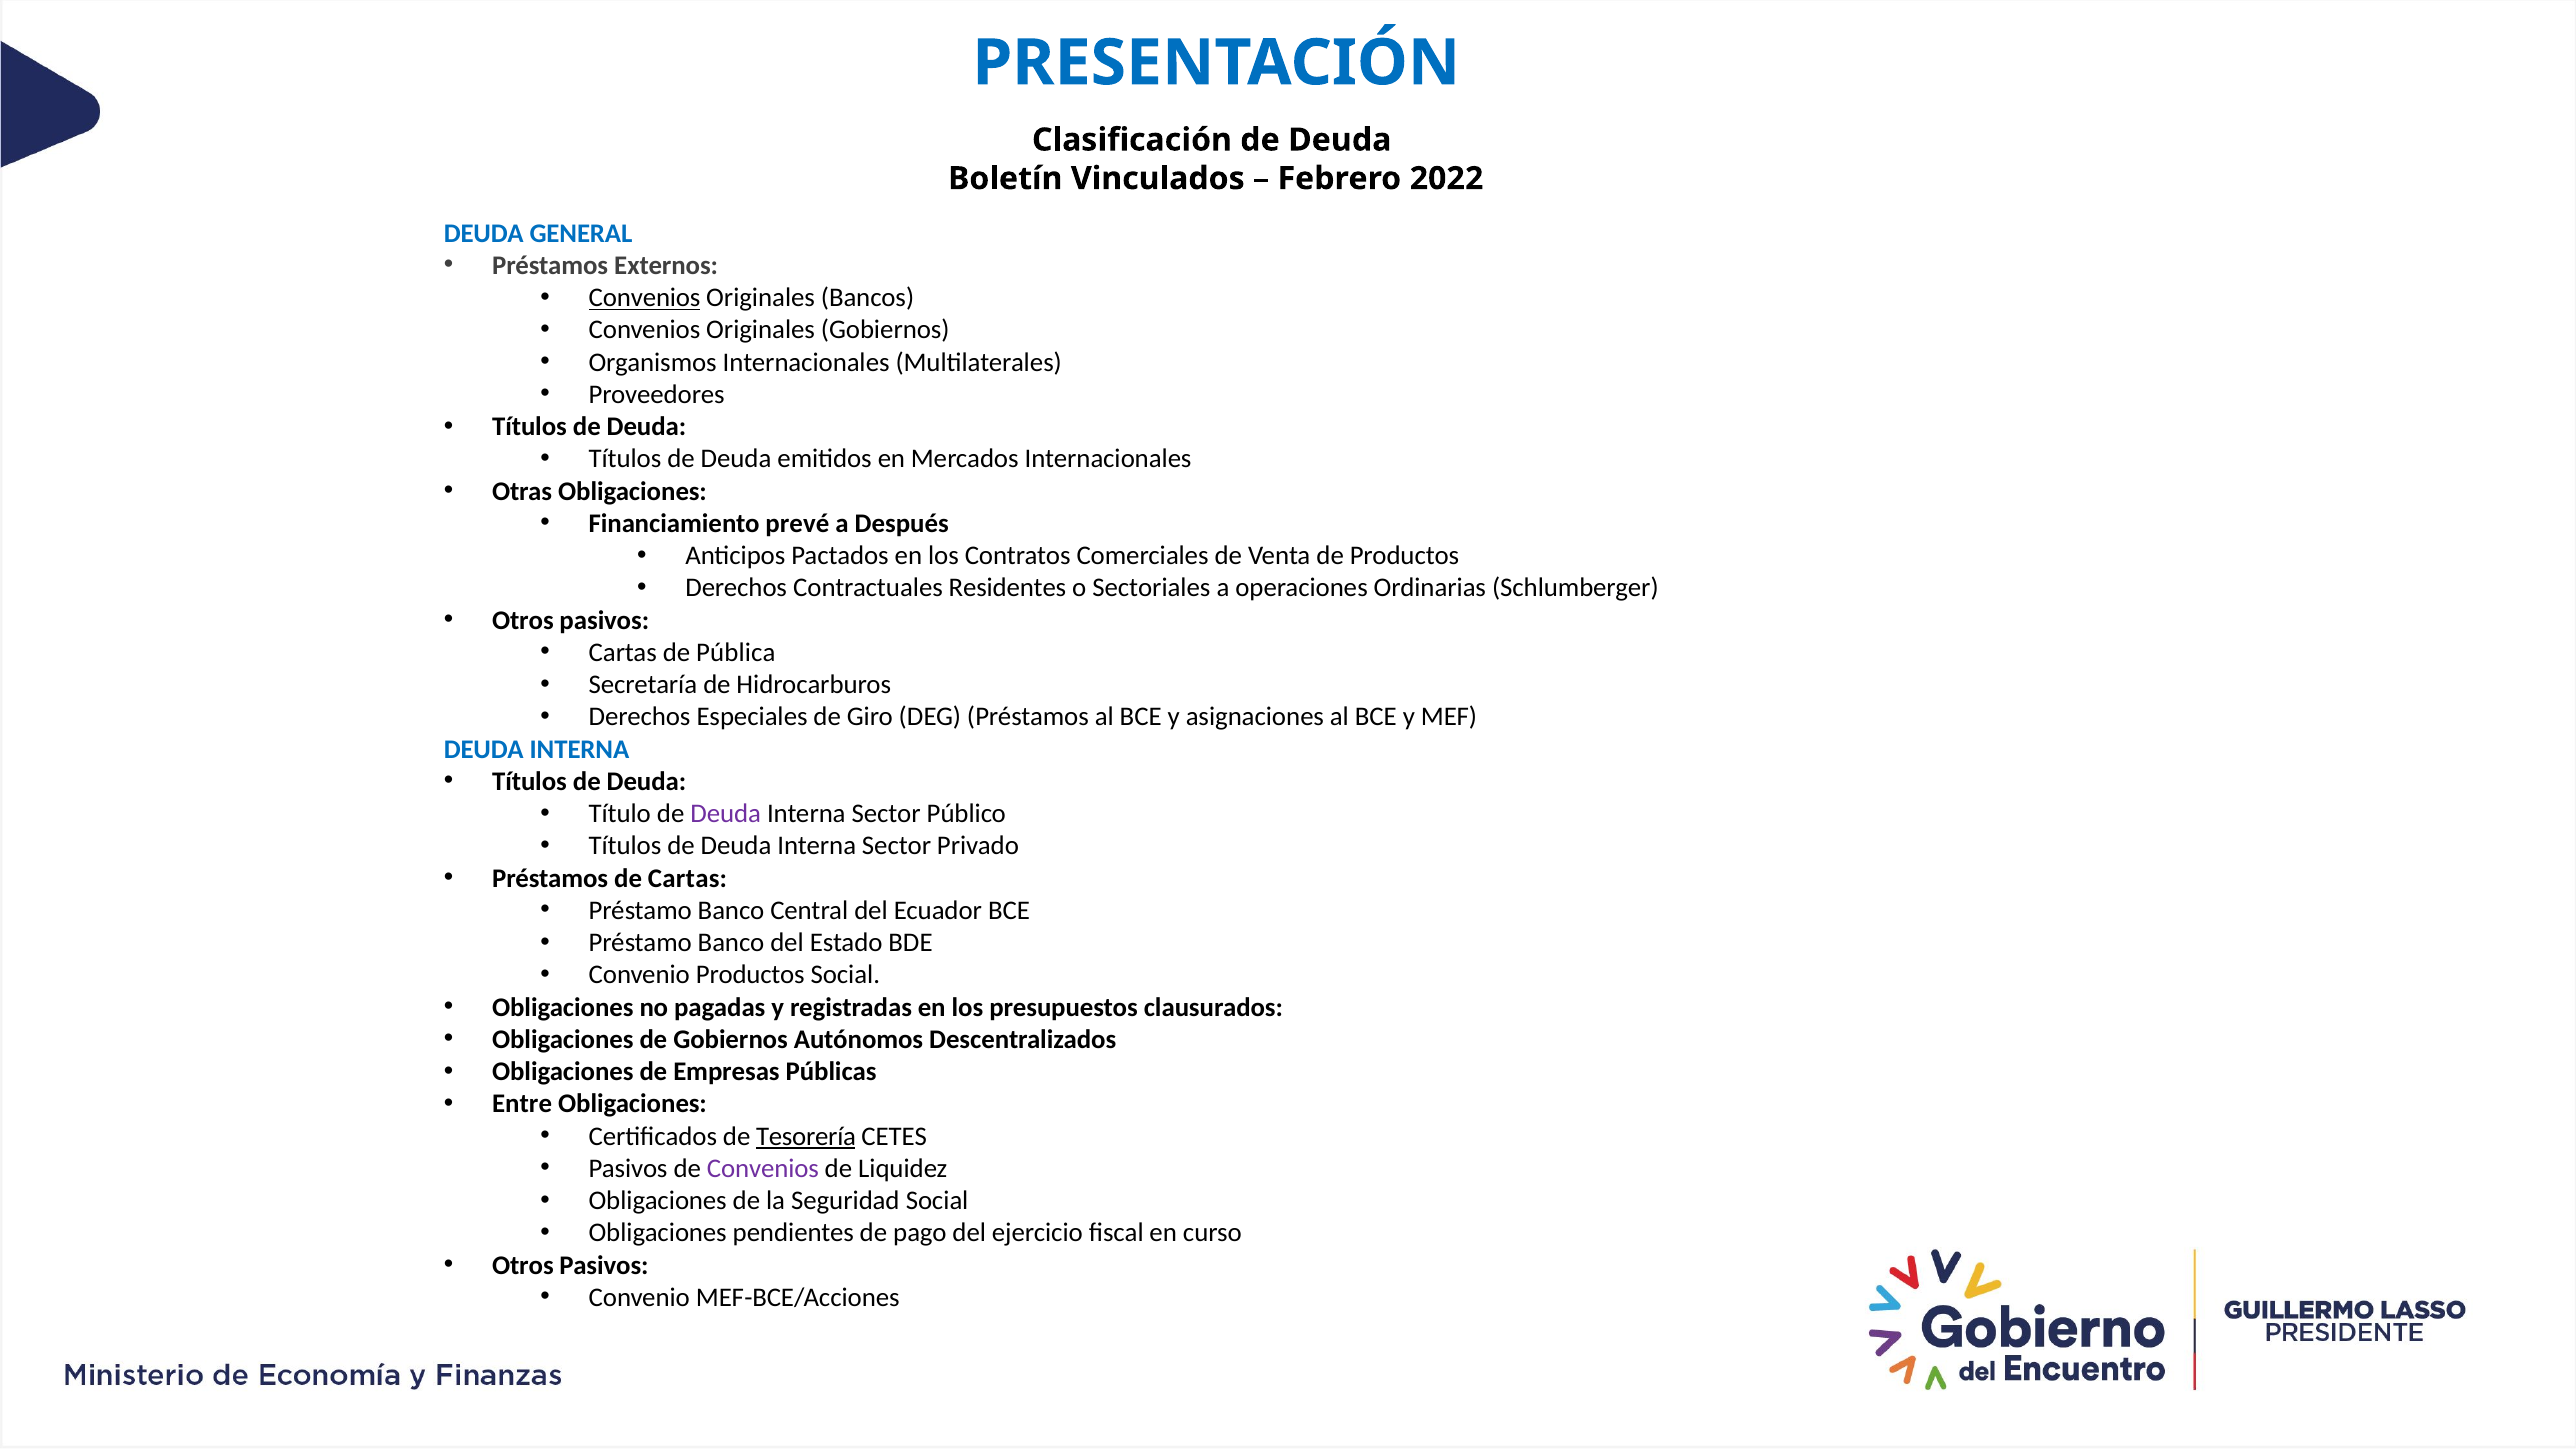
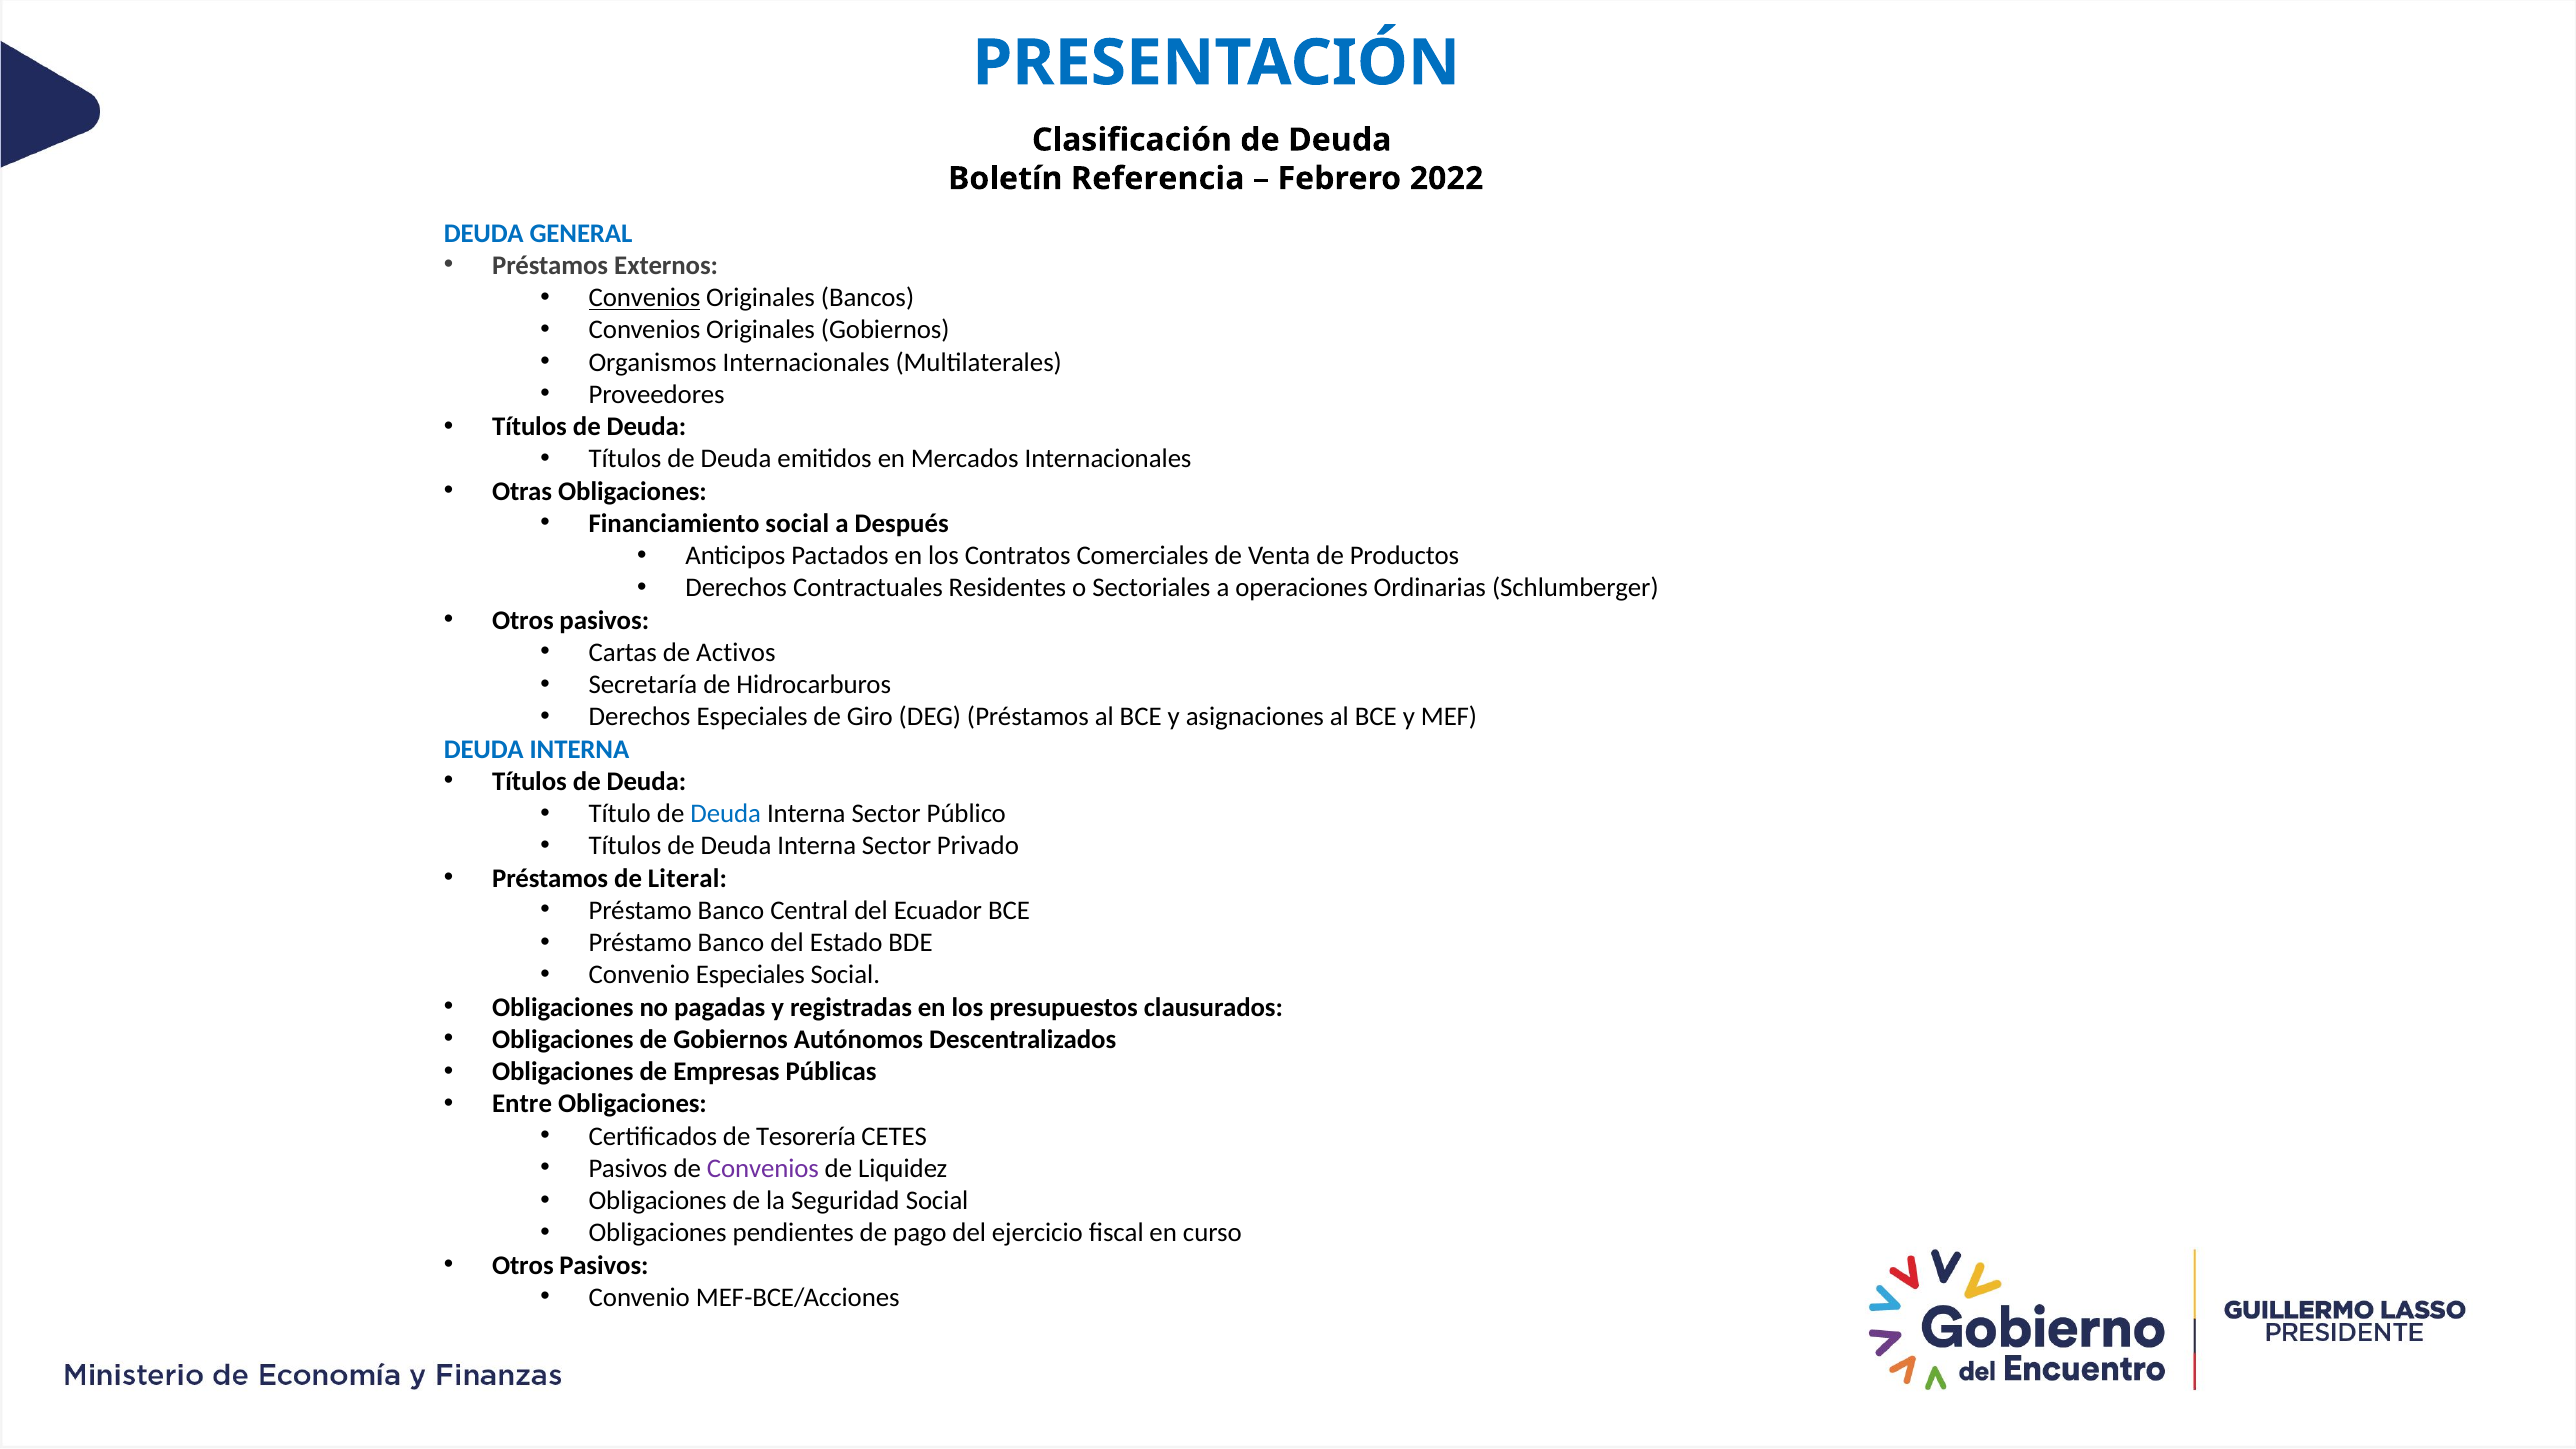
Vinculados: Vinculados -> Referencia
Financiamiento prevé: prevé -> social
Pública: Pública -> Activos
Deuda at (726, 814) colour: purple -> blue
de Cartas: Cartas -> Literal
Convenio Productos: Productos -> Especiales
Tesorería underline: present -> none
